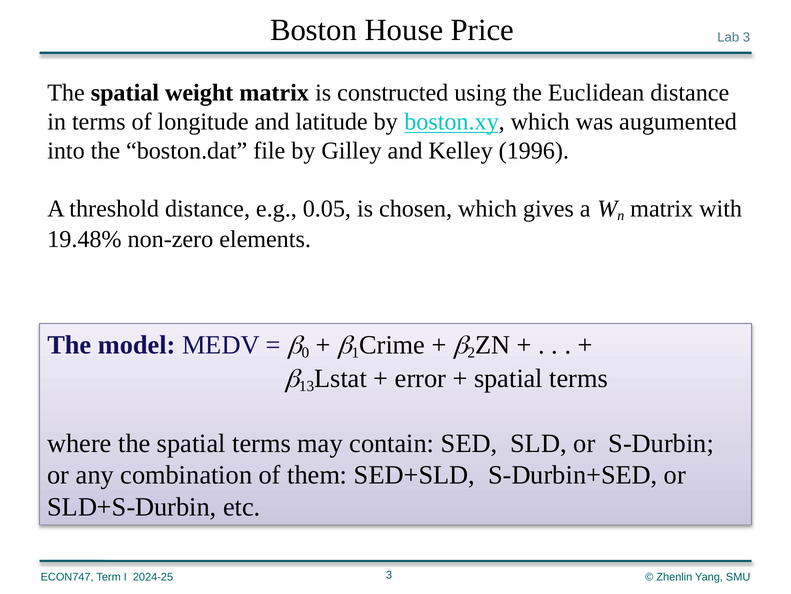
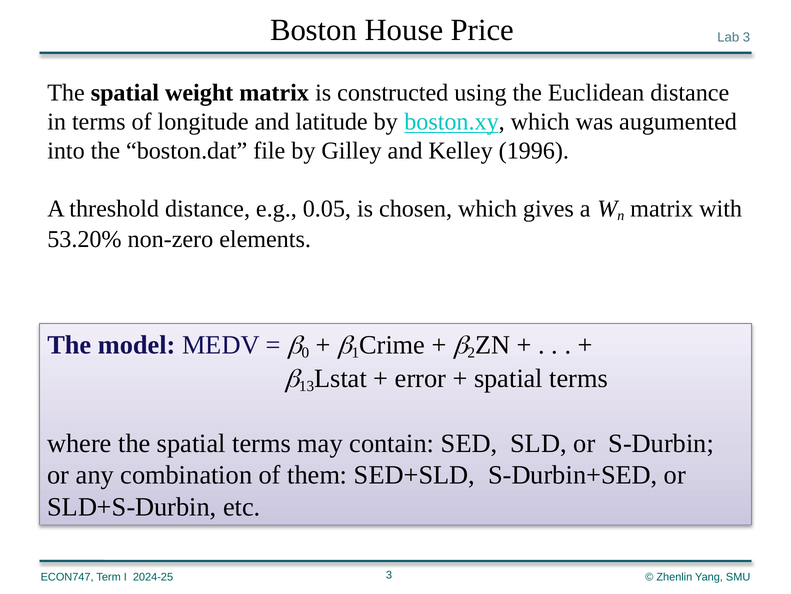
19.48%: 19.48% -> 53.20%
